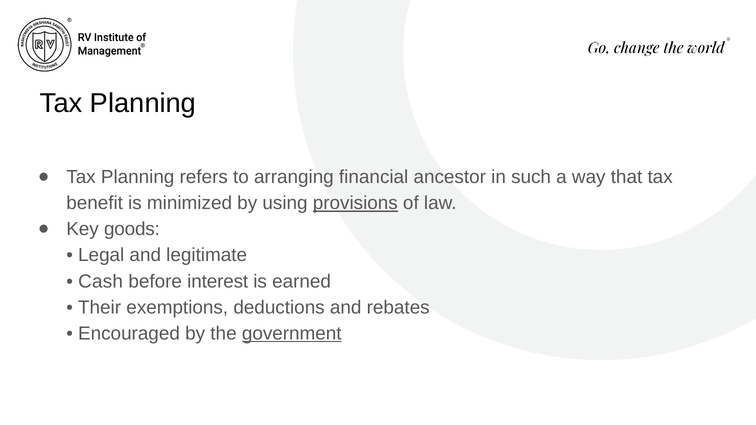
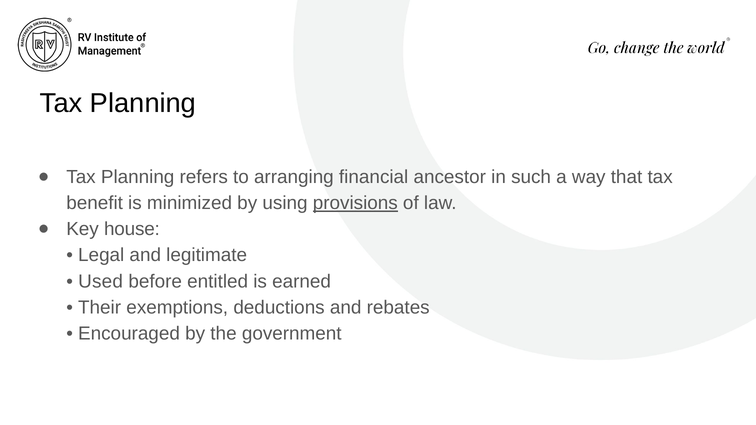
goods: goods -> house
Cash: Cash -> Used
interest: interest -> entitled
government underline: present -> none
